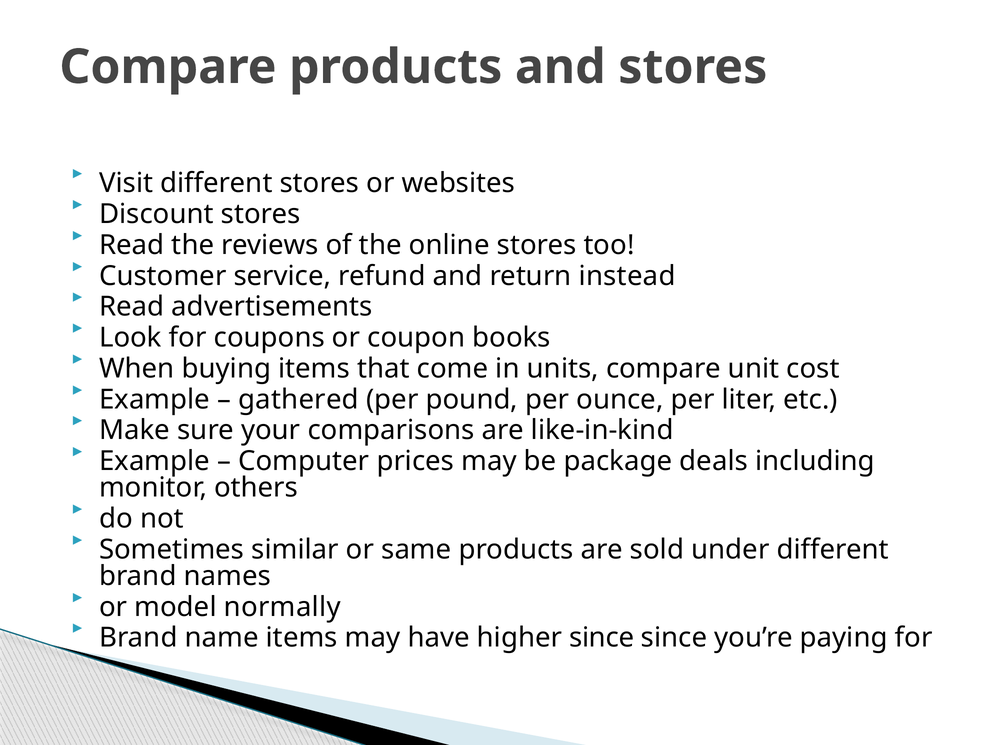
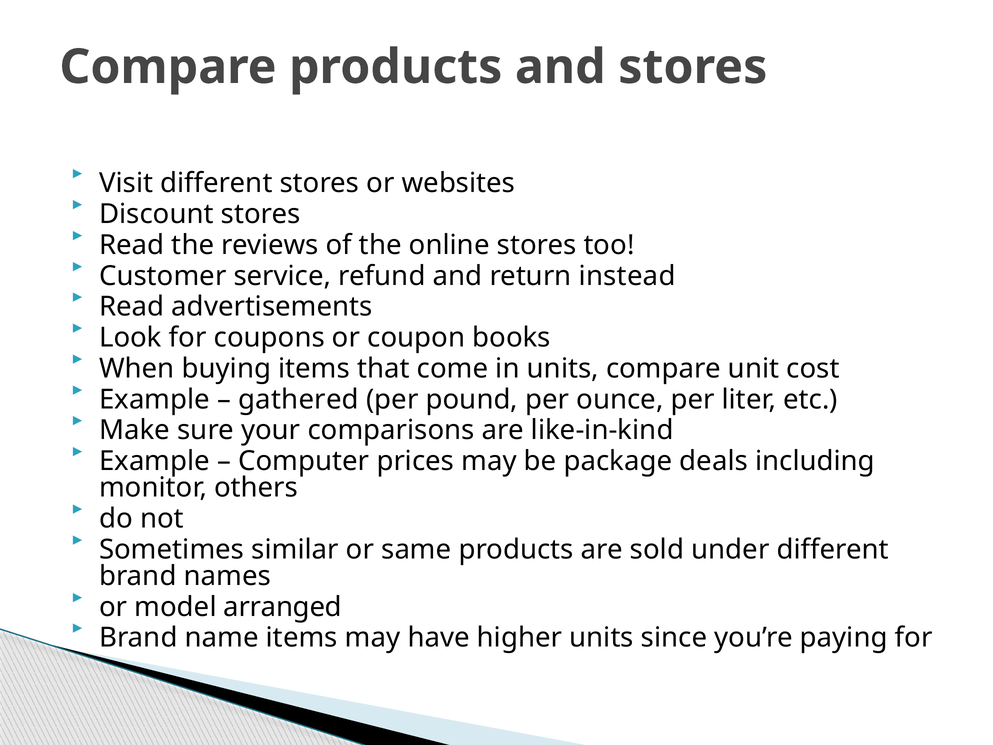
normally: normally -> arranged
higher since: since -> units
